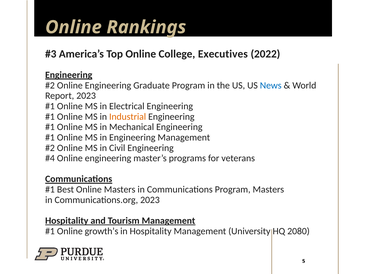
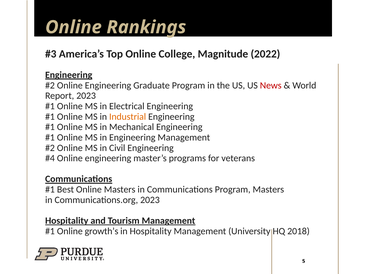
Executives: Executives -> Magnitude
News colour: blue -> red
2080: 2080 -> 2018
